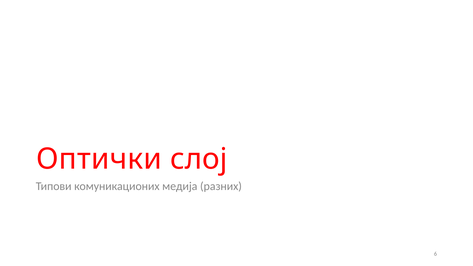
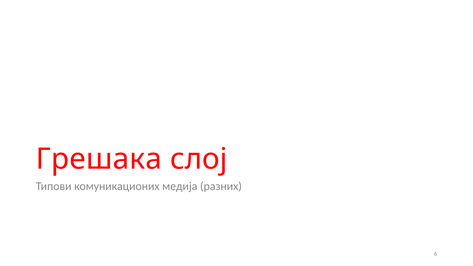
Оптички: Оптички -> Грешака
